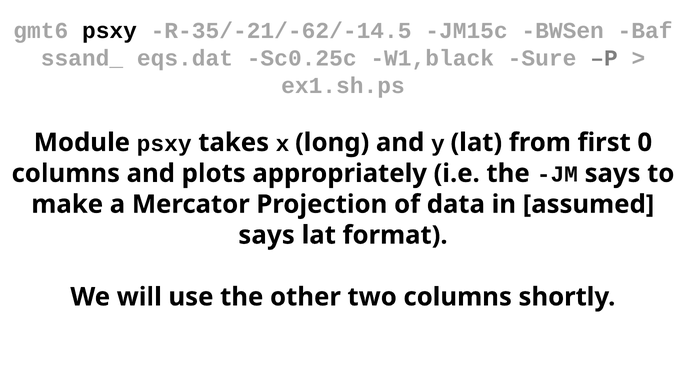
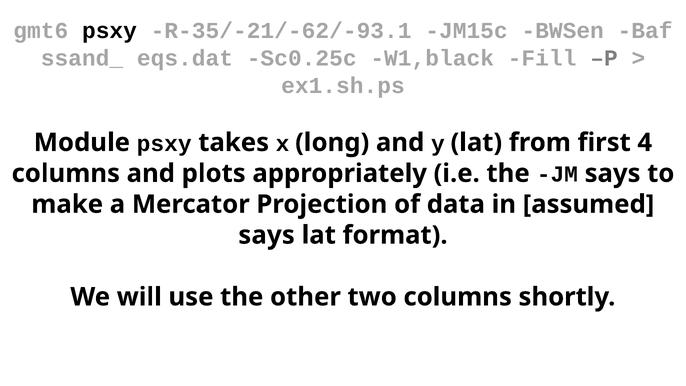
R-35/-21/-62/-14.5: R-35/-21/-62/-14.5 -> R-35/-21/-62/-93.1
Sure: Sure -> Fill
0: 0 -> 4
